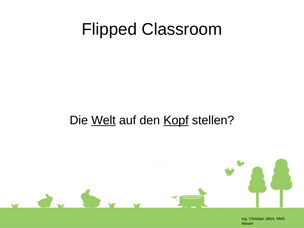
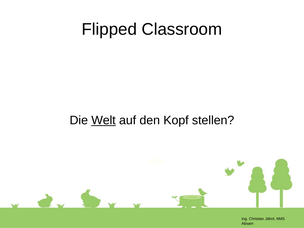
Kopf underline: present -> none
